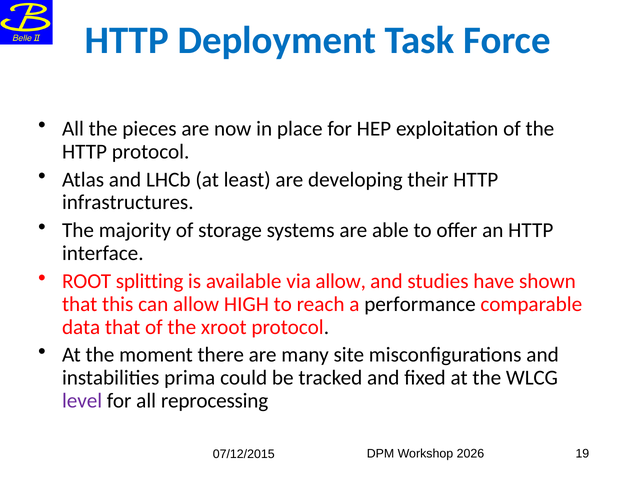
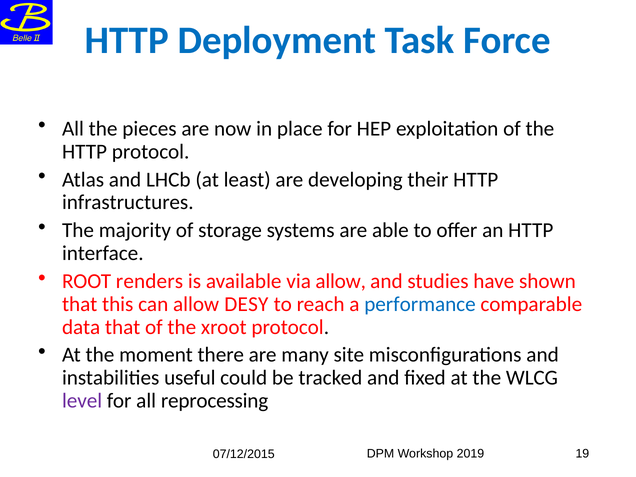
splitting: splitting -> renders
HIGH: HIGH -> DESY
performance colour: black -> blue
prima: prima -> useful
2026: 2026 -> 2019
